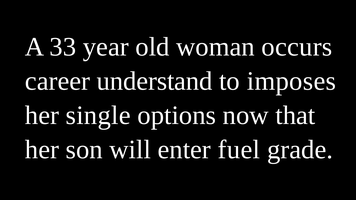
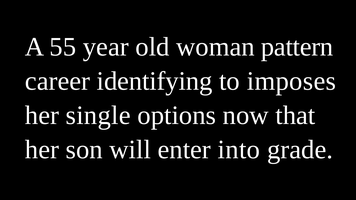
33: 33 -> 55
occurs: occurs -> pattern
understand: understand -> identifying
fuel: fuel -> into
